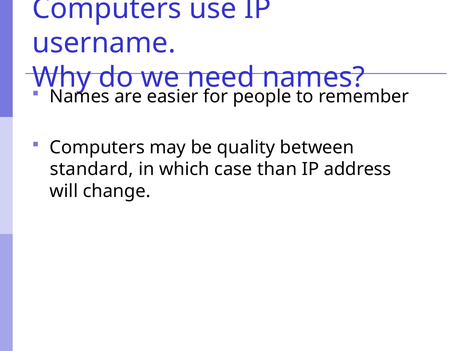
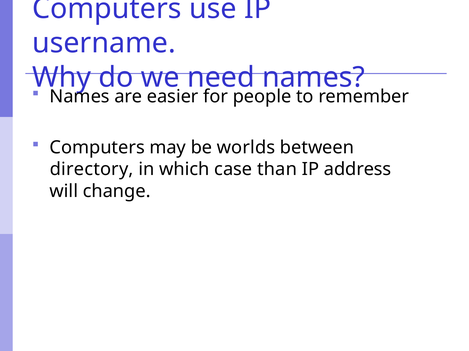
quality: quality -> worlds
standard: standard -> directory
